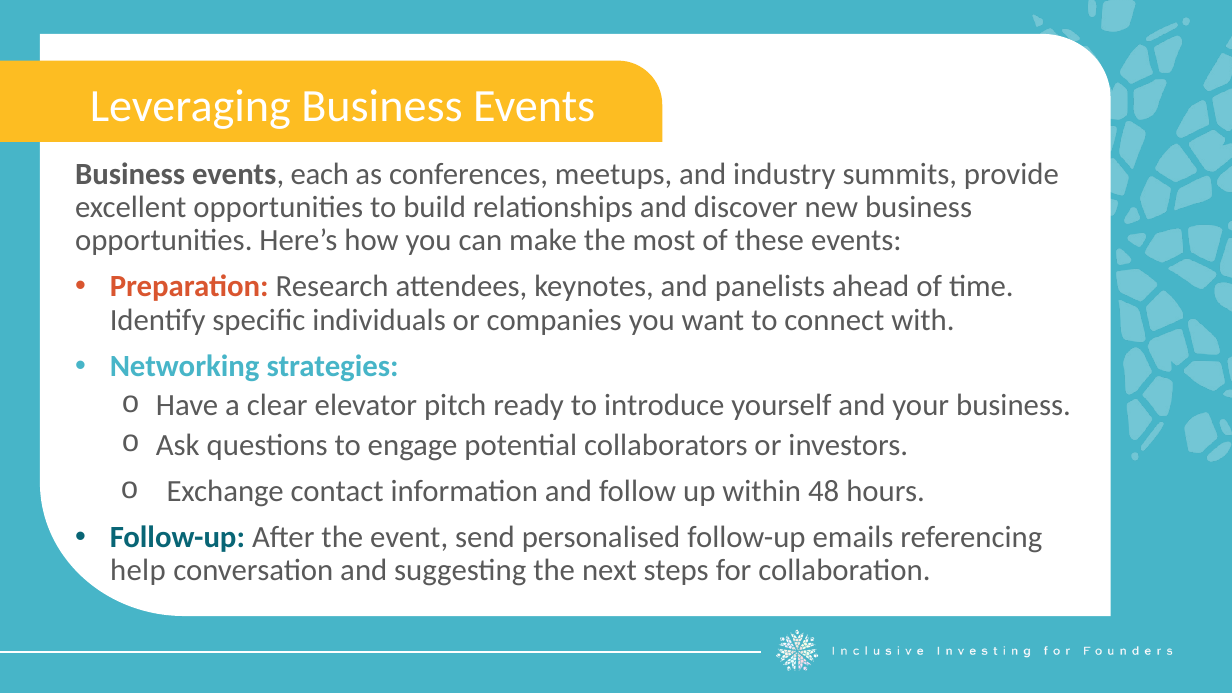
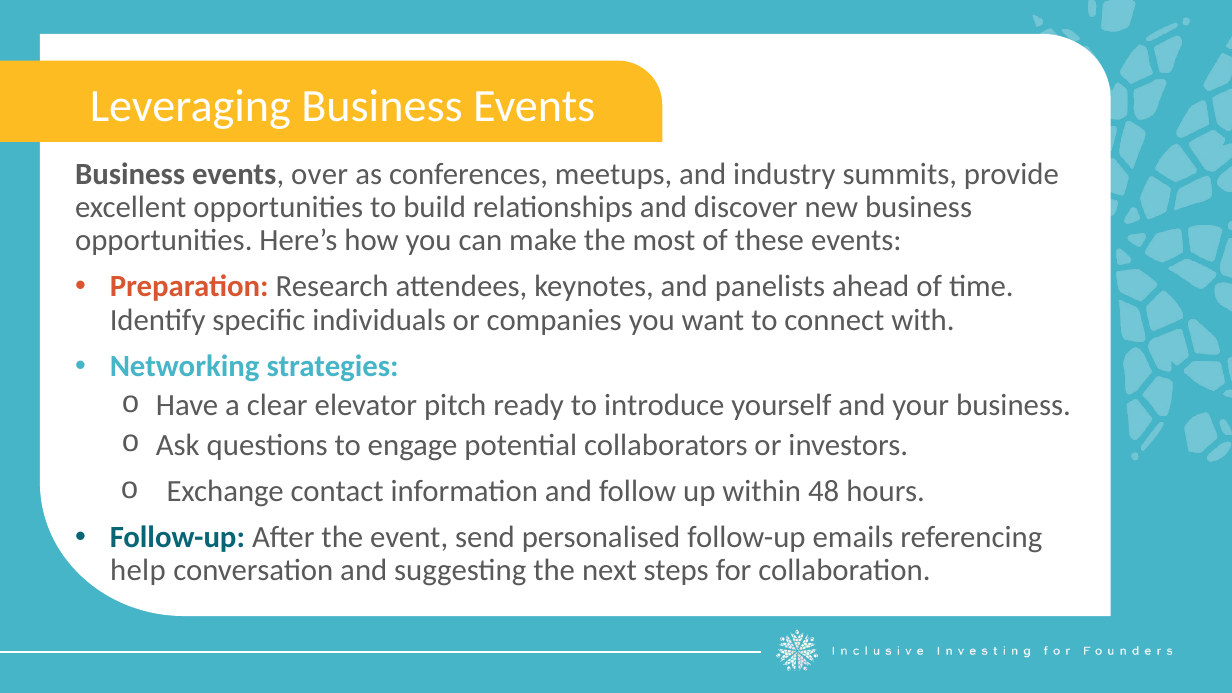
each: each -> over
